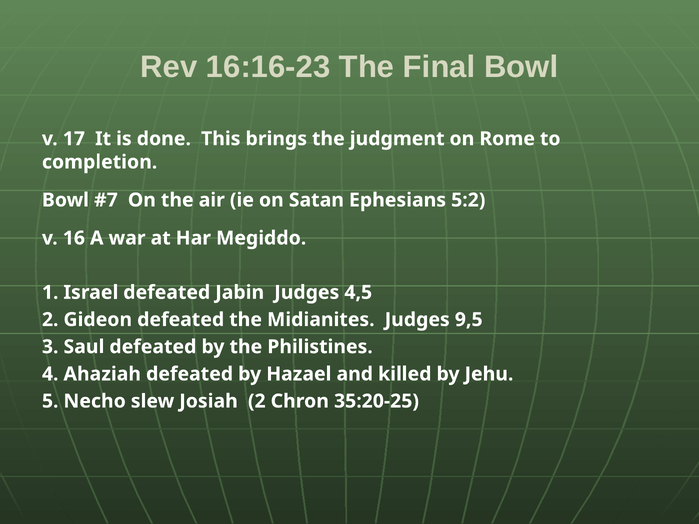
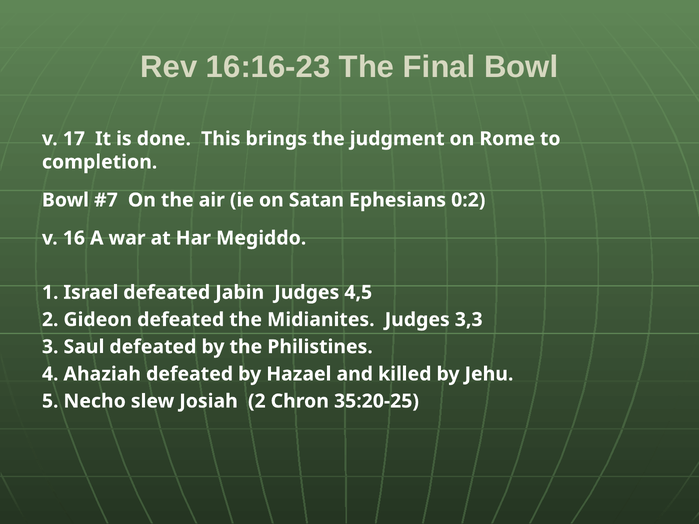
5:2: 5:2 -> 0:2
9,5: 9,5 -> 3,3
